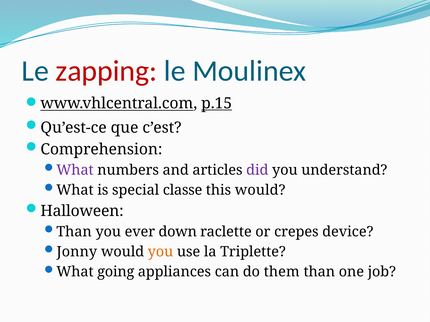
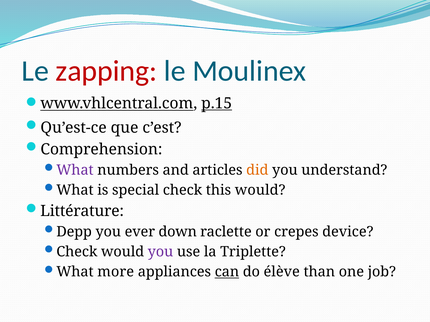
did colour: purple -> orange
special classe: classe -> check
Halloween: Halloween -> Littérature
Than at (74, 232): Than -> Depp
Jonny at (77, 252): Jonny -> Check
you at (160, 252) colour: orange -> purple
going: going -> more
can underline: none -> present
them: them -> élève
